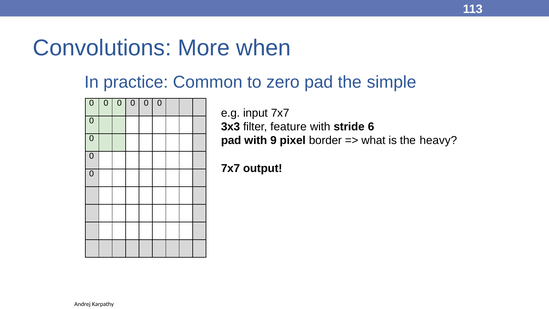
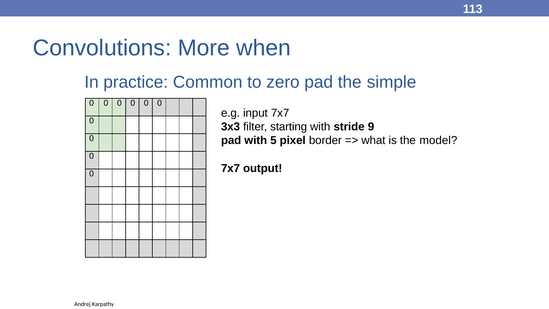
feature: feature -> starting
6: 6 -> 9
9: 9 -> 5
heavy: heavy -> model
